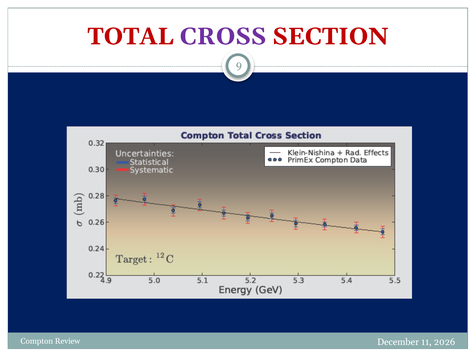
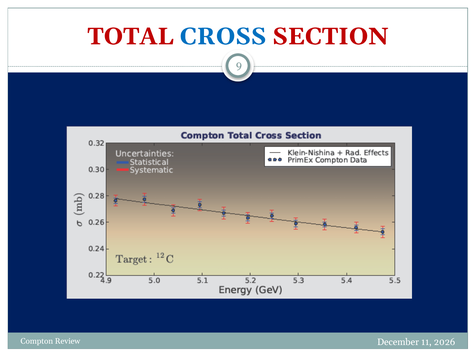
CROSS colour: purple -> blue
